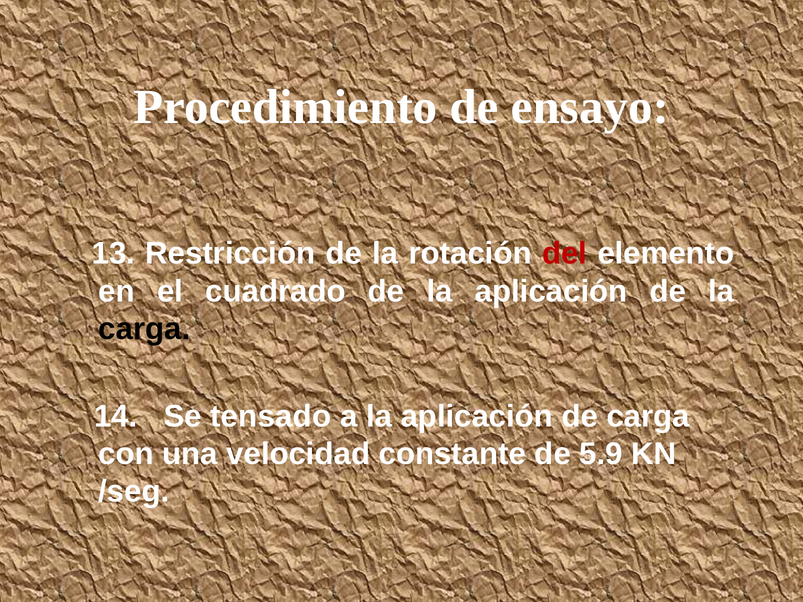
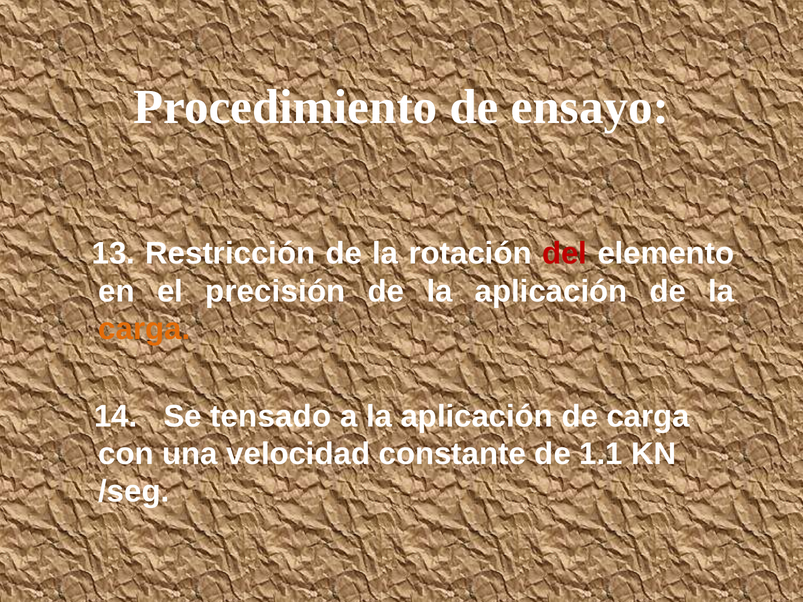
cuadrado: cuadrado -> precisión
carga at (144, 329) colour: black -> orange
5.9: 5.9 -> 1.1
